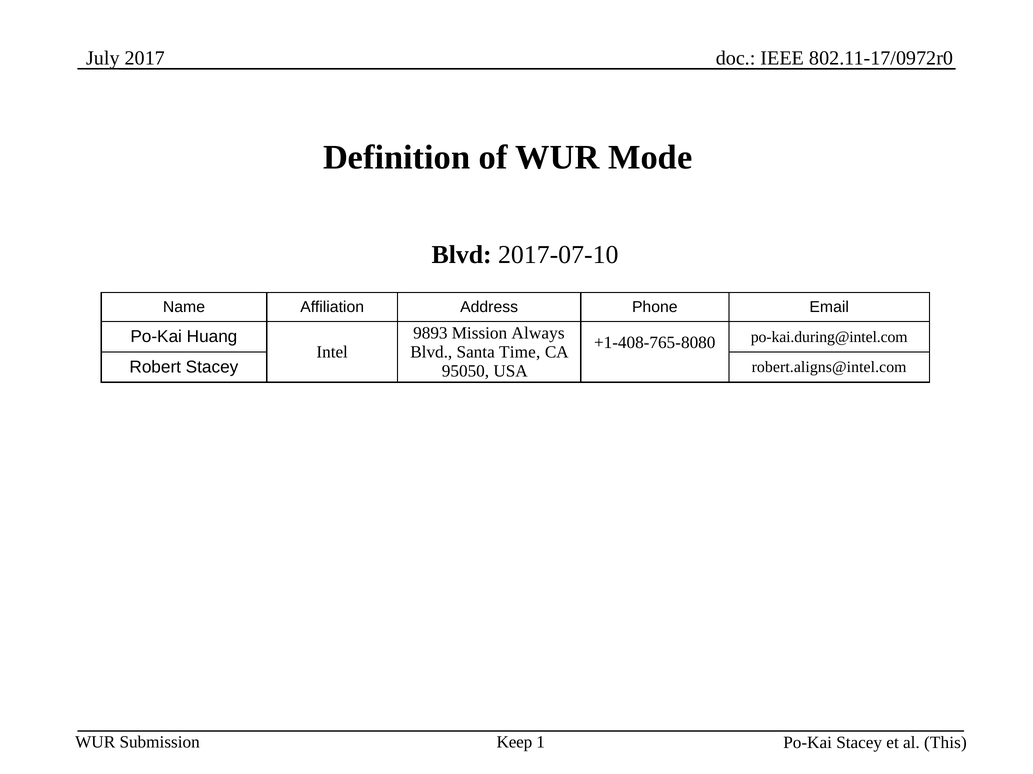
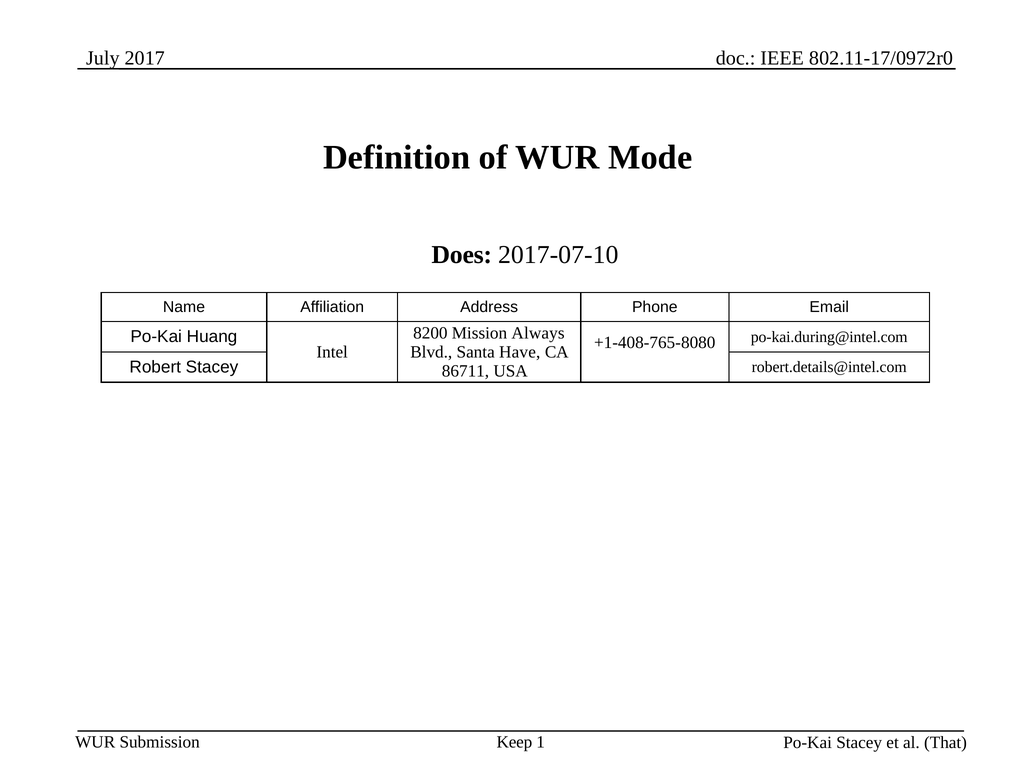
Blvd at (462, 255): Blvd -> Does
9893: 9893 -> 8200
Time: Time -> Have
robert.aligns@intel.com: robert.aligns@intel.com -> robert.details@intel.com
95050: 95050 -> 86711
This: This -> That
